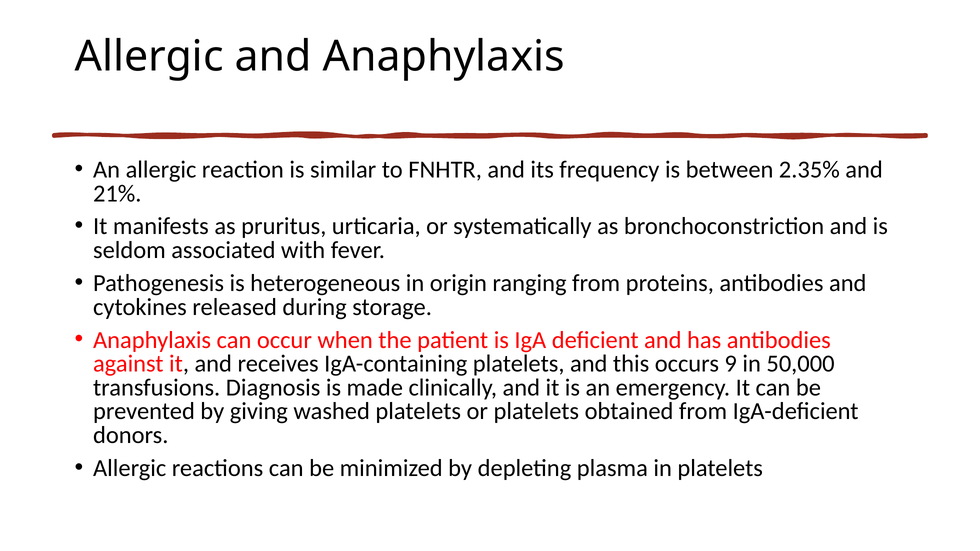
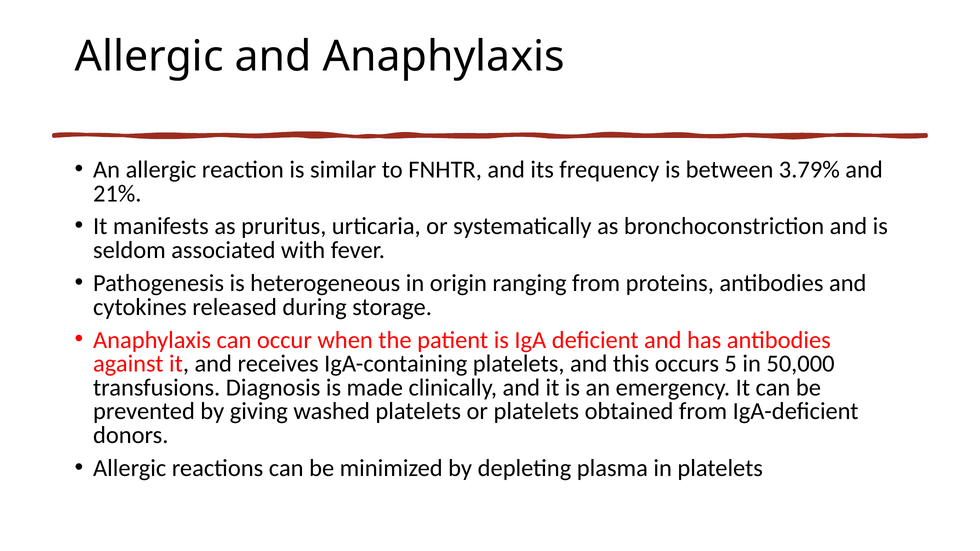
2.35%: 2.35% -> 3.79%
9: 9 -> 5
